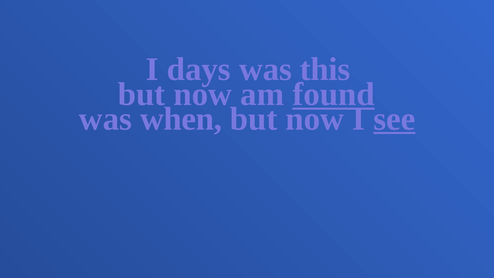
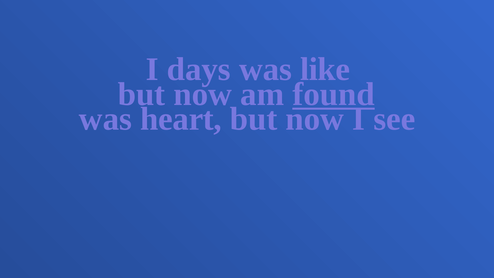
this: this -> like
when: when -> heart
see underline: present -> none
